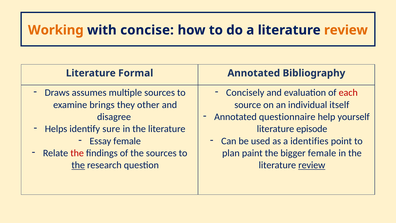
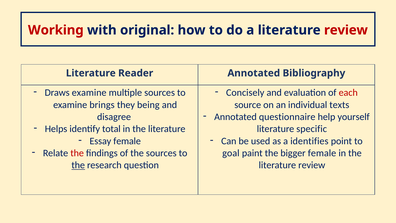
Working colour: orange -> red
concise: concise -> original
review at (346, 30) colour: orange -> red
Formal: Formal -> Reader
Draws assumes: assumes -> examine
other: other -> being
itself: itself -> texts
sure: sure -> total
episode: episode -> specific
plan: plan -> goal
review at (312, 165) underline: present -> none
